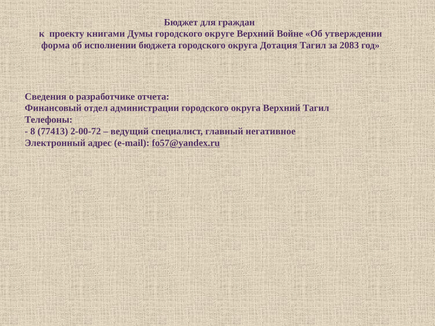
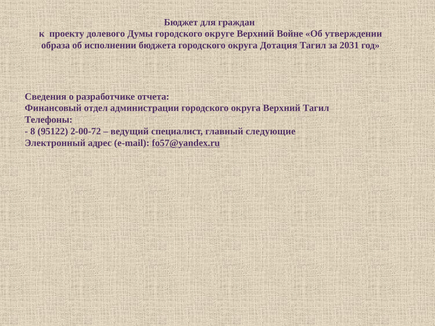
книгами: книгами -> долевого
форма: форма -> образа
2083: 2083 -> 2031
77413: 77413 -> 95122
негативное: негативное -> следующие
